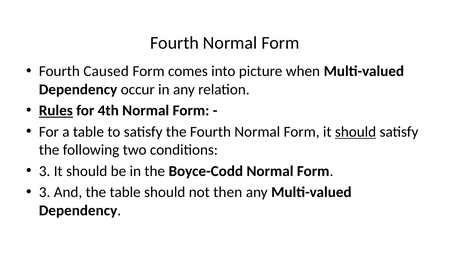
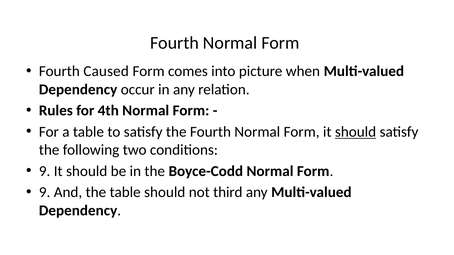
Rules underline: present -> none
3 at (45, 171): 3 -> 9
3 at (45, 193): 3 -> 9
then: then -> third
